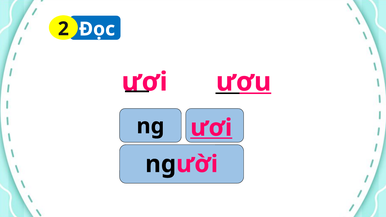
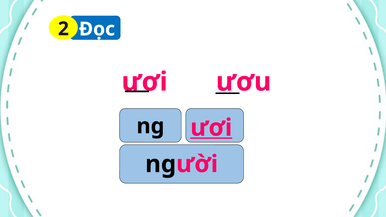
ươu underline: present -> none
